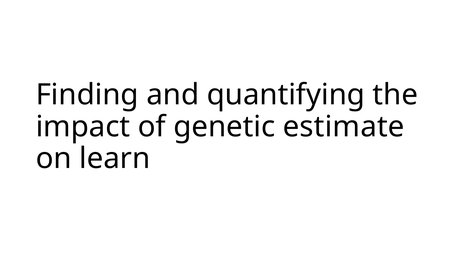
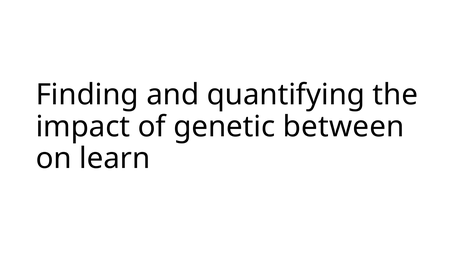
estimate: estimate -> between
